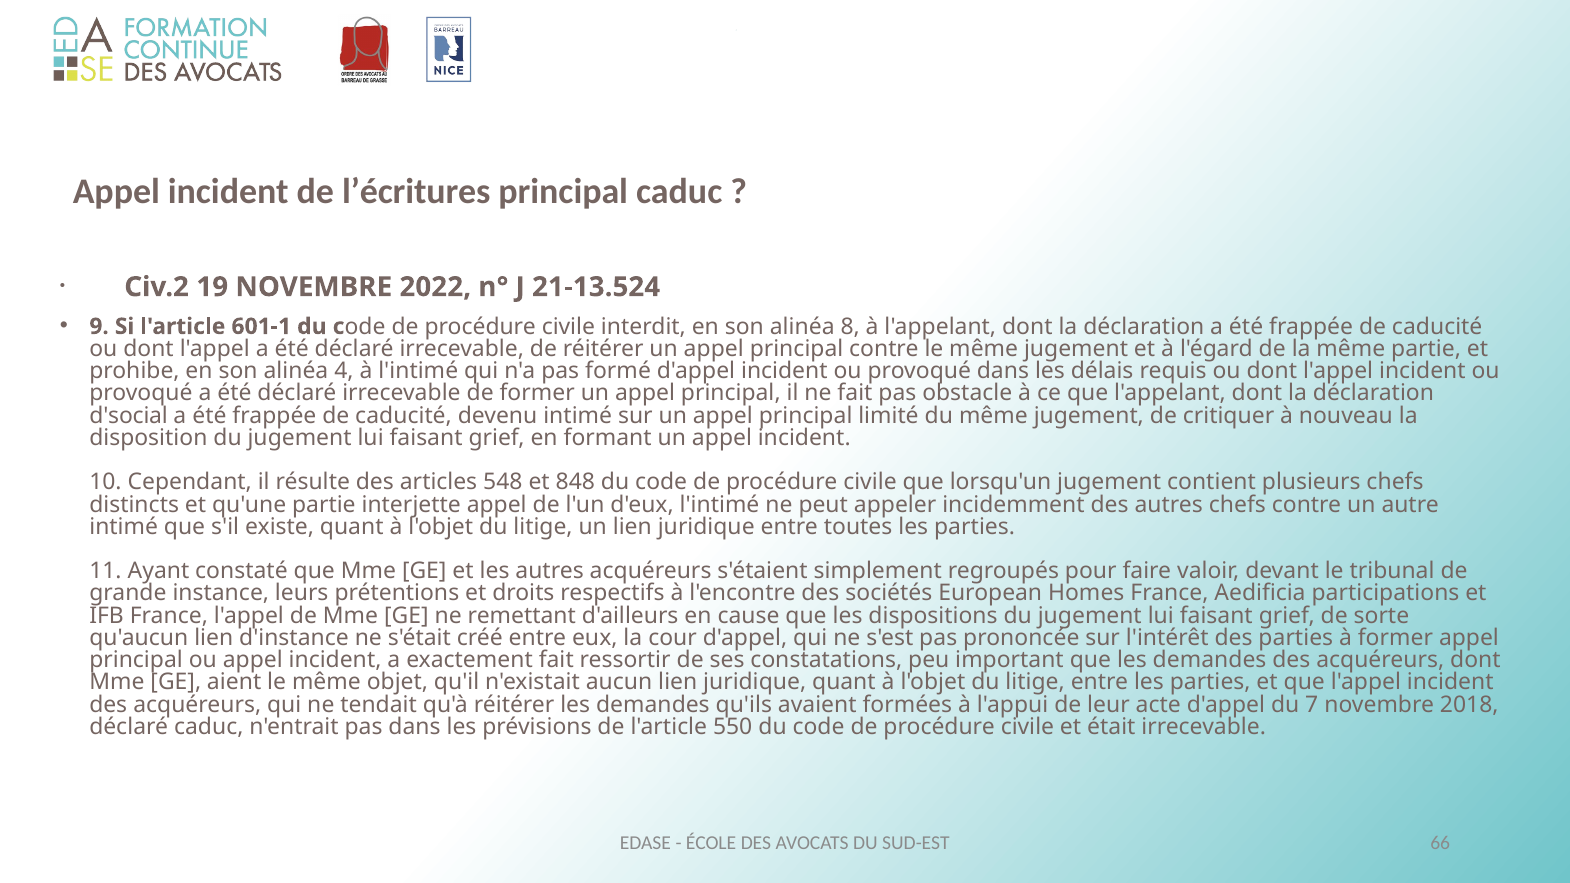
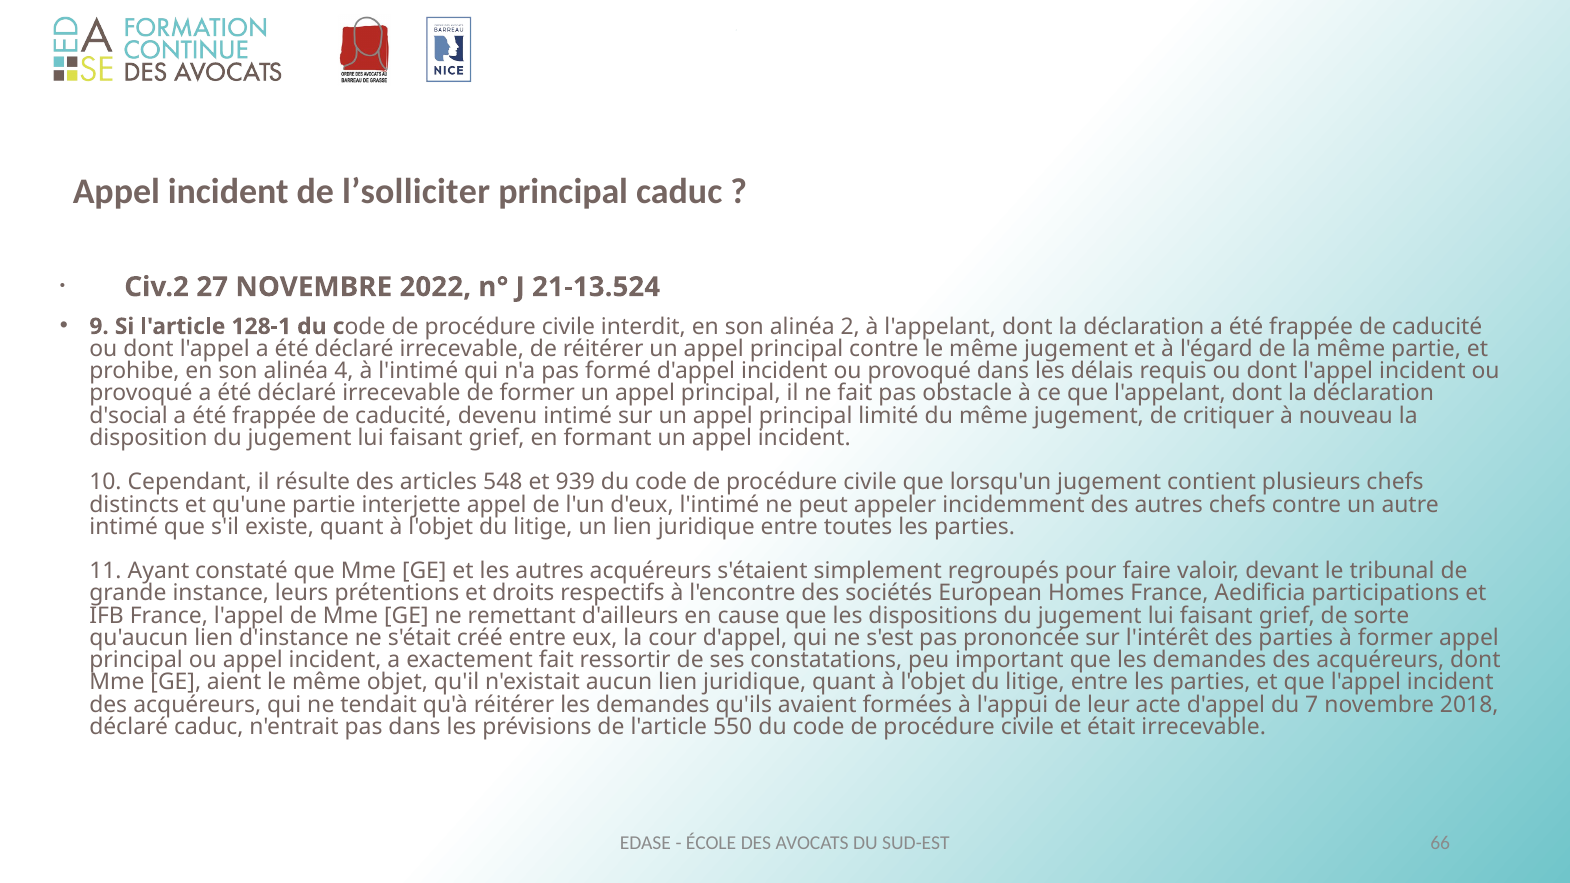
l’écritures: l’écritures -> l’solliciter
19: 19 -> 27
601-1: 601-1 -> 128-1
8: 8 -> 2
848: 848 -> 939
